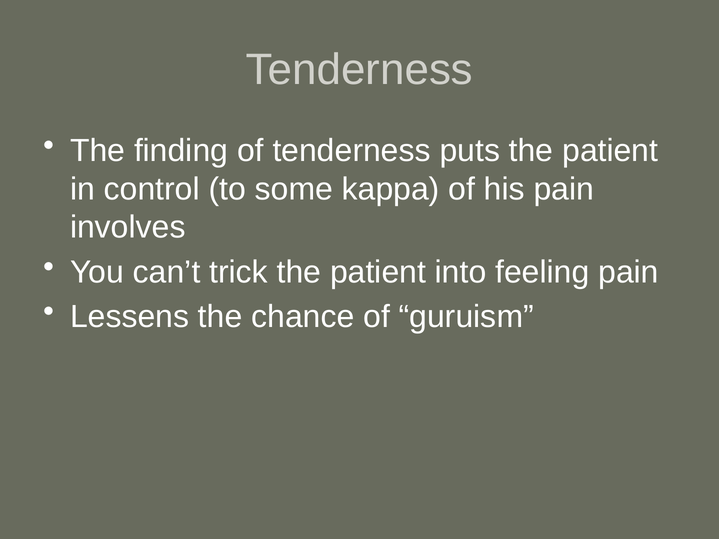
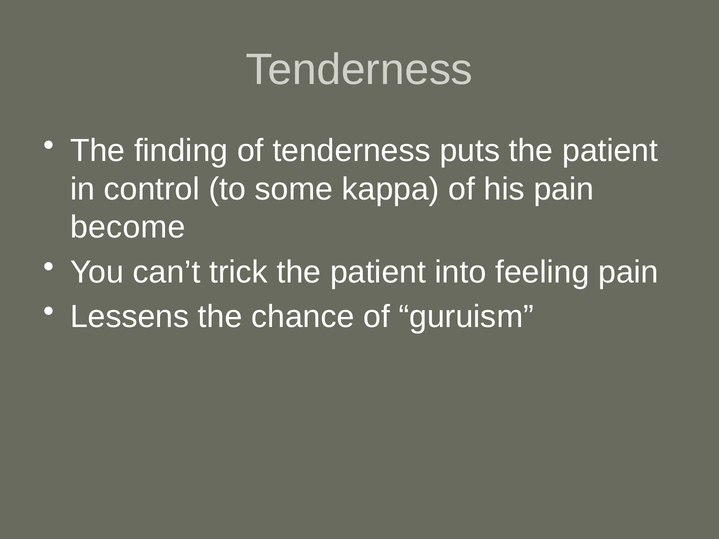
involves: involves -> become
